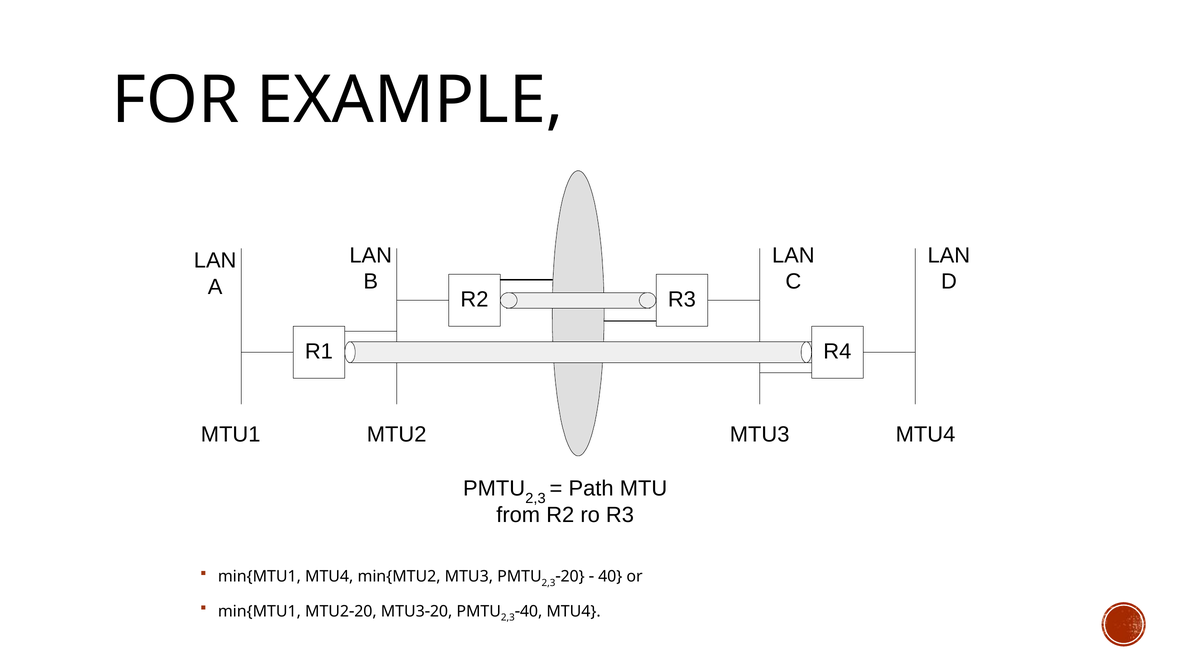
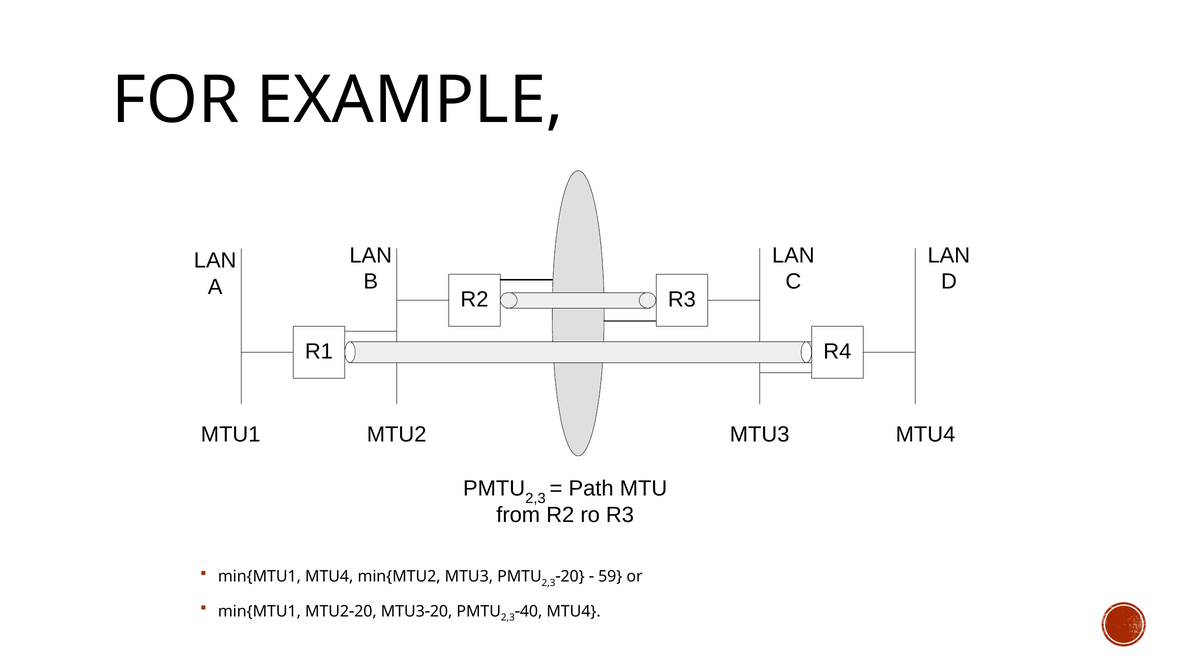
40: 40 -> 59
